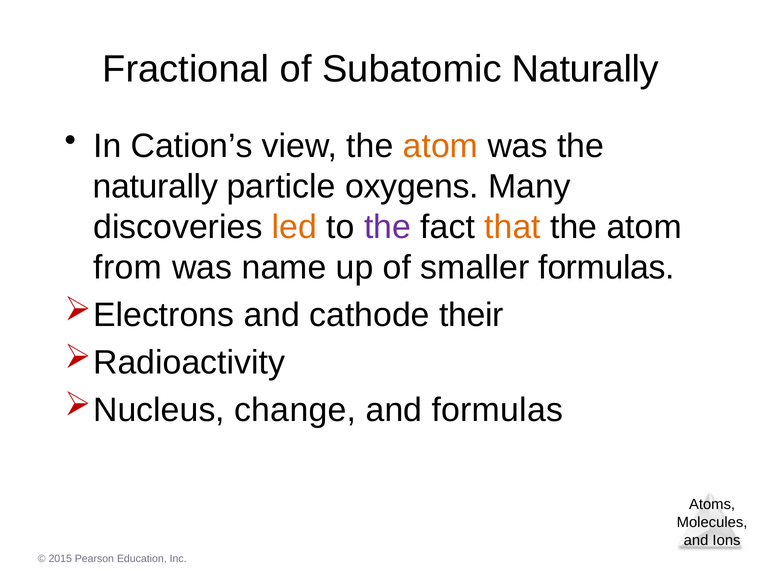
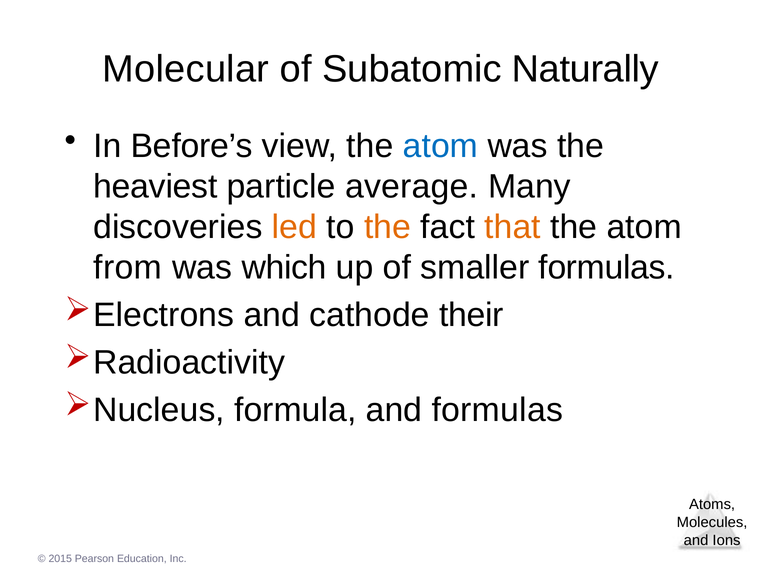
Fractional: Fractional -> Molecular
Cation’s: Cation’s -> Before’s
atom at (440, 146) colour: orange -> blue
naturally at (155, 186): naturally -> heaviest
oxygens: oxygens -> average
the at (388, 227) colour: purple -> orange
name: name -> which
change: change -> formula
